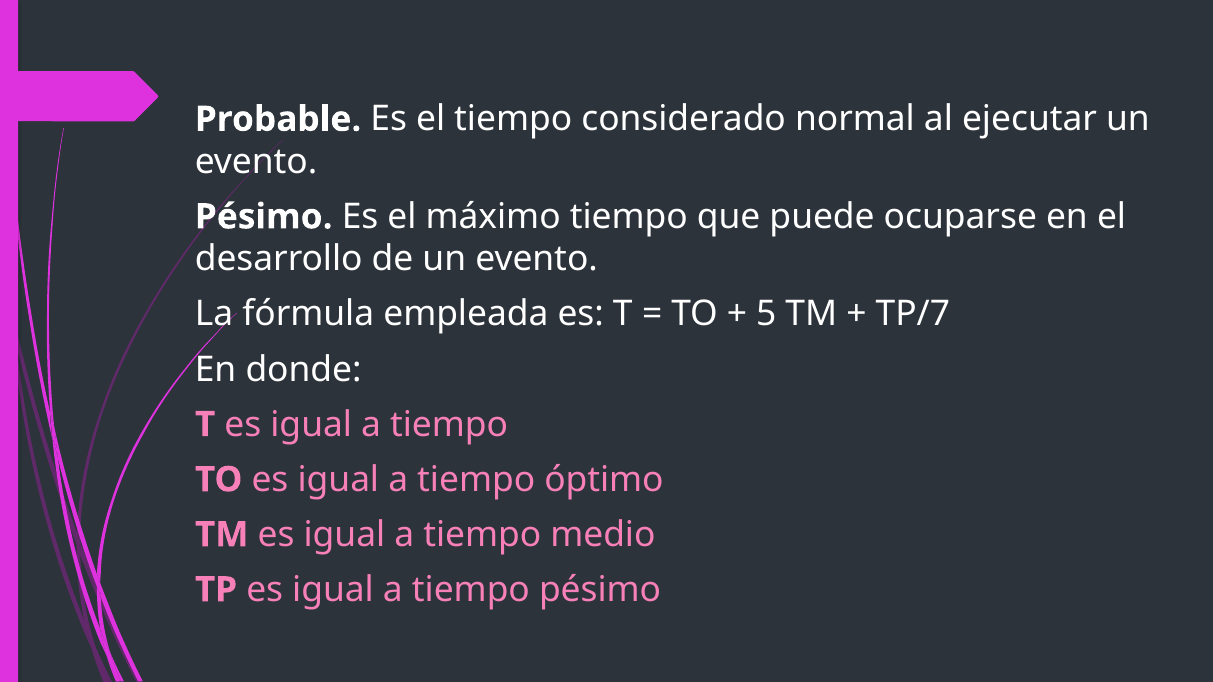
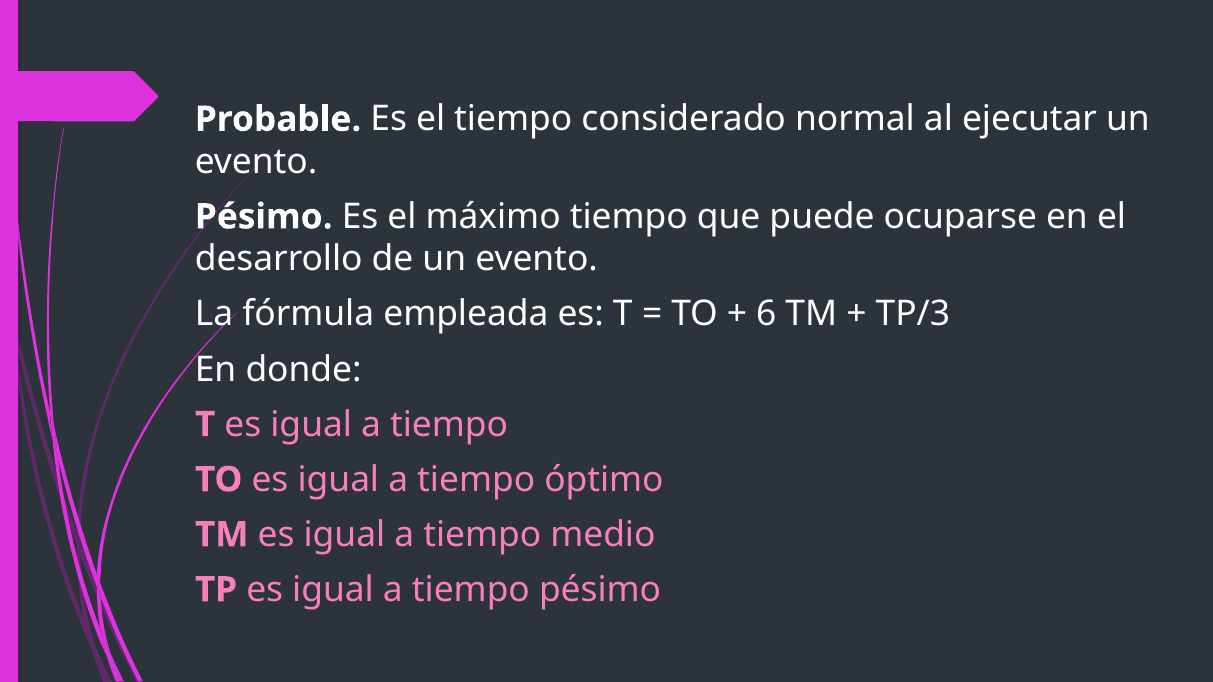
5: 5 -> 6
TP/7: TP/7 -> TP/3
